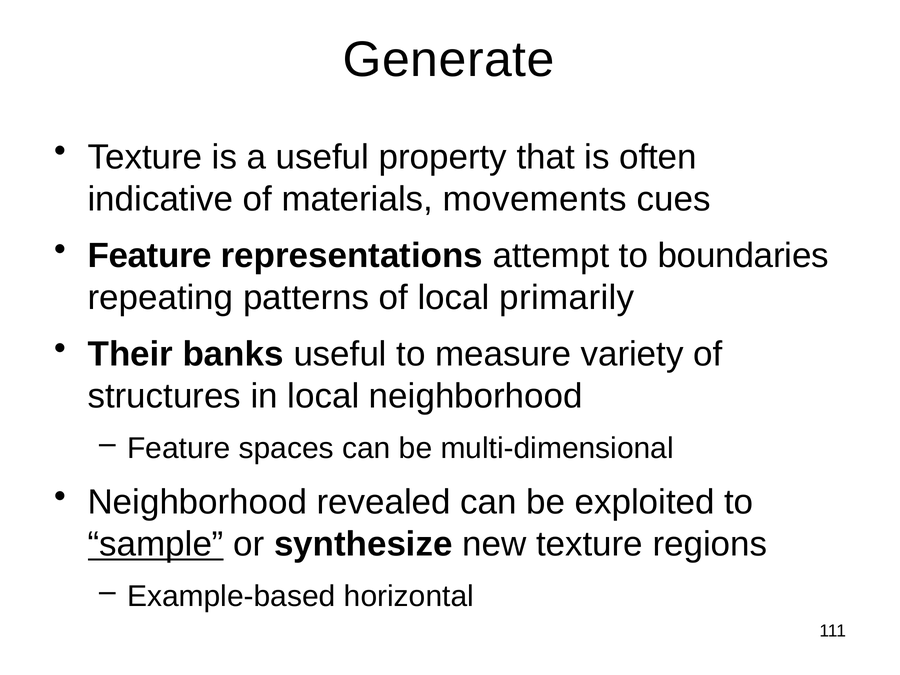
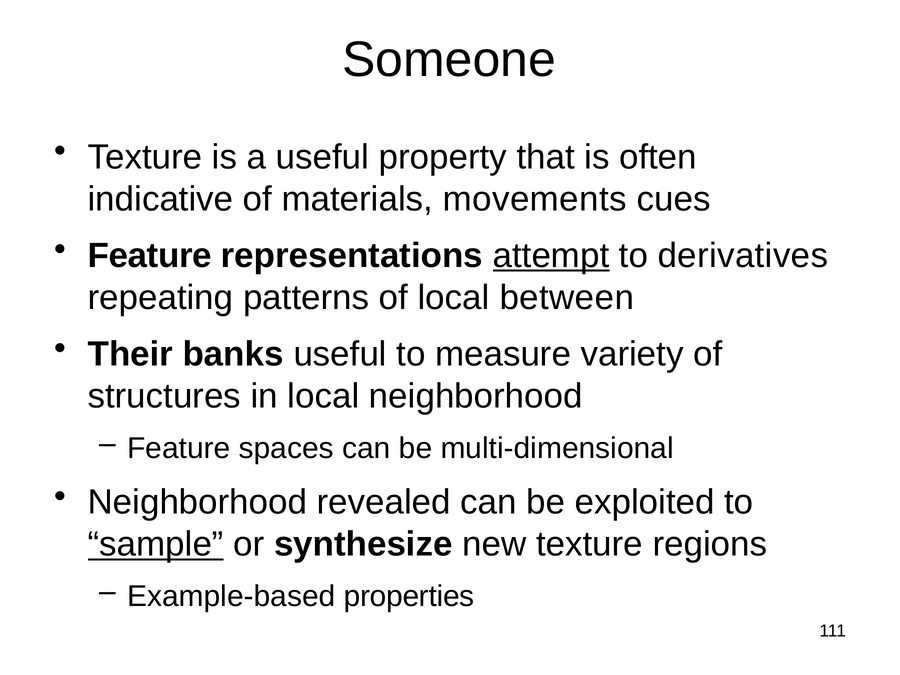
Generate: Generate -> Someone
attempt underline: none -> present
boundaries: boundaries -> derivatives
primarily: primarily -> between
horizontal: horizontal -> properties
